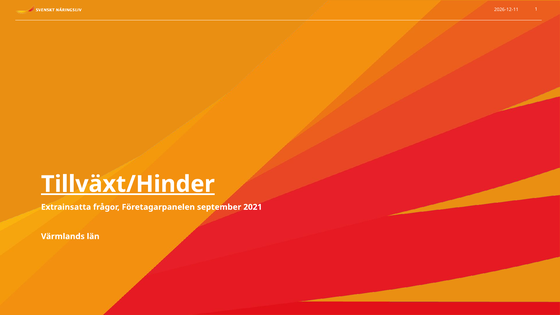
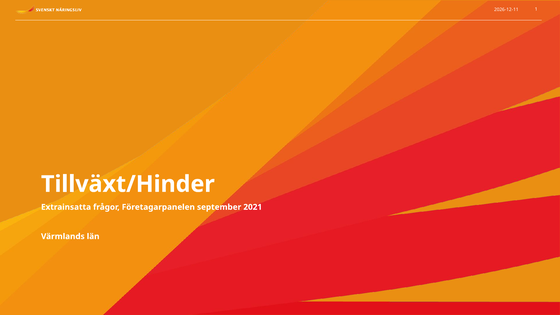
Tillväxt/Hinder underline: present -> none
